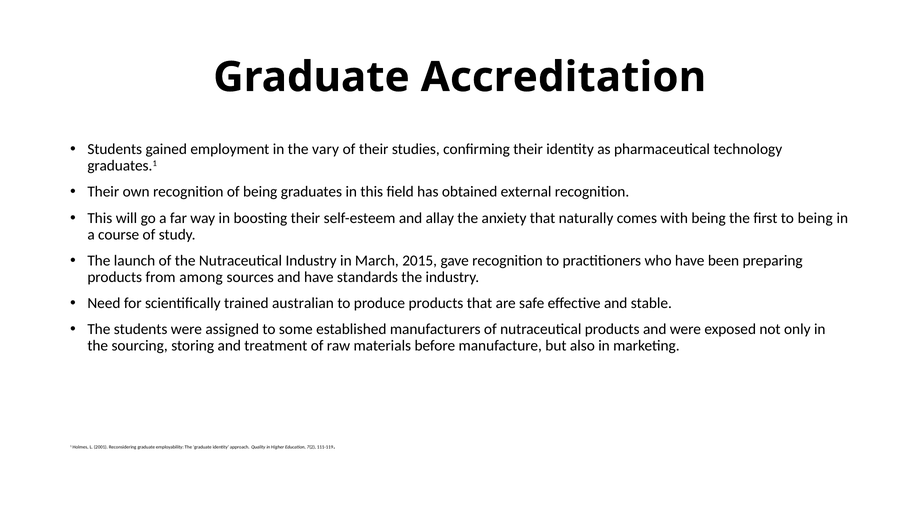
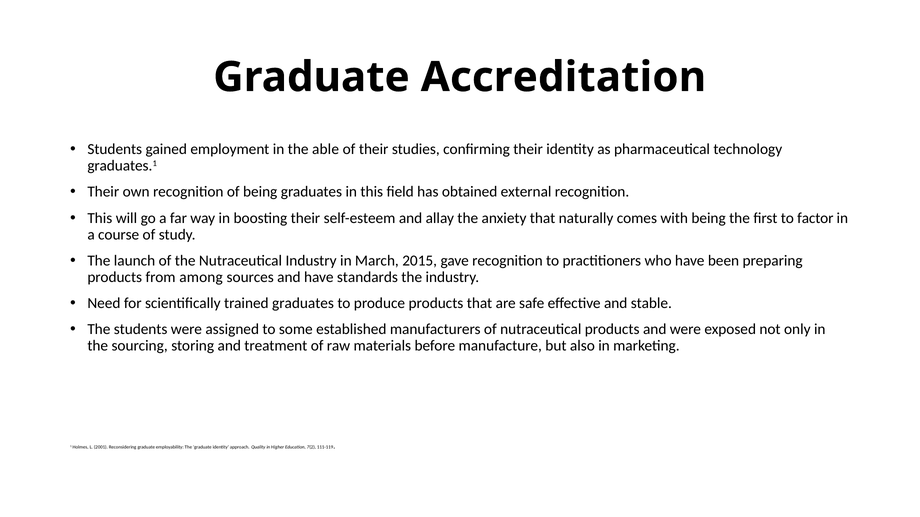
vary: vary -> able
to being: being -> factor
trained australian: australian -> graduates
